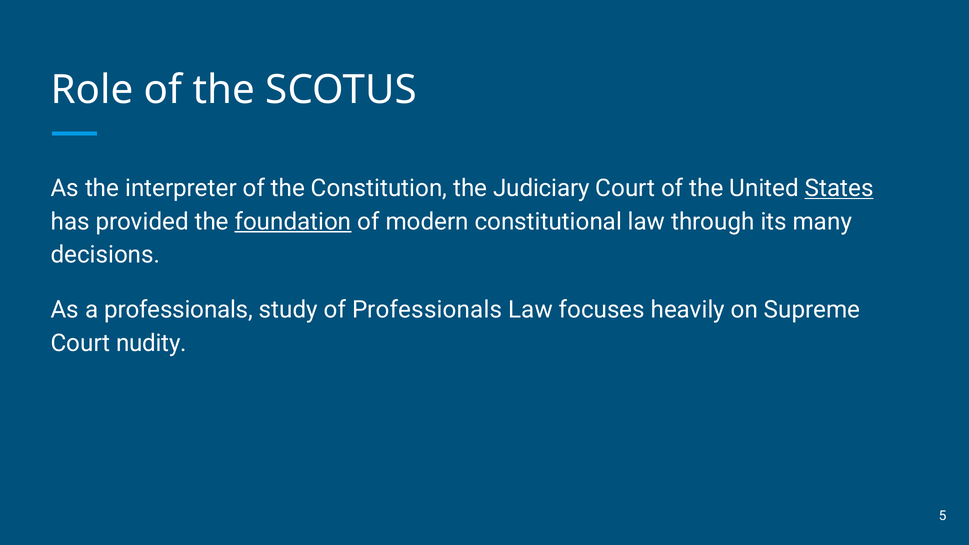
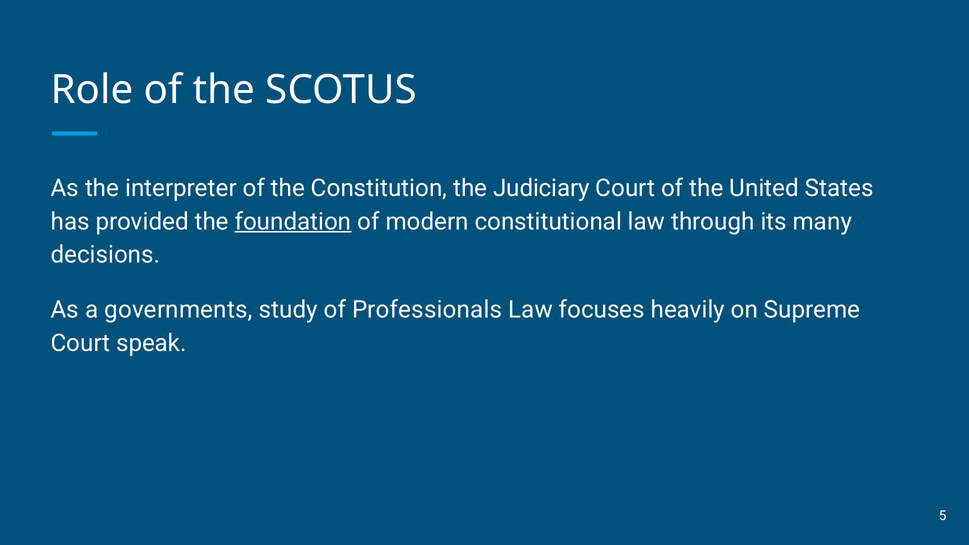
States underline: present -> none
a professionals: professionals -> governments
nudity: nudity -> speak
